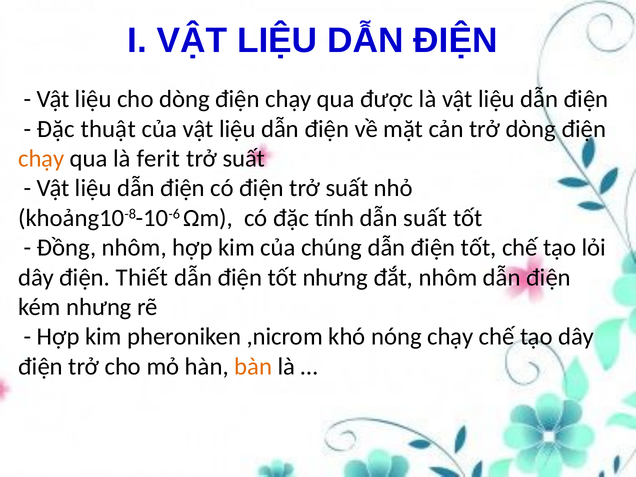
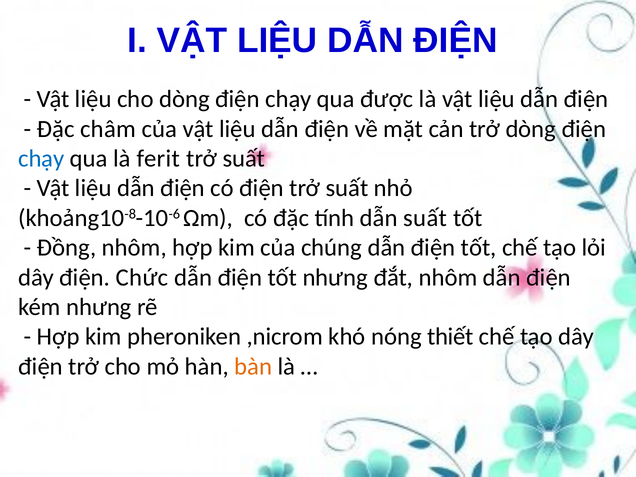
thuật: thuật -> châm
chạy at (41, 159) colour: orange -> blue
Thiết: Thiết -> Chức
nóng chạy: chạy -> thiết
